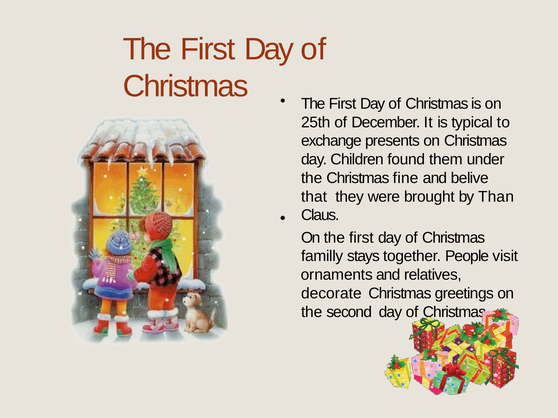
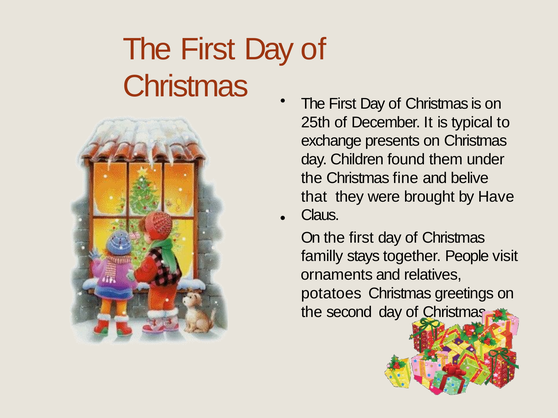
Than: Than -> Have
decorate: decorate -> potatoes
